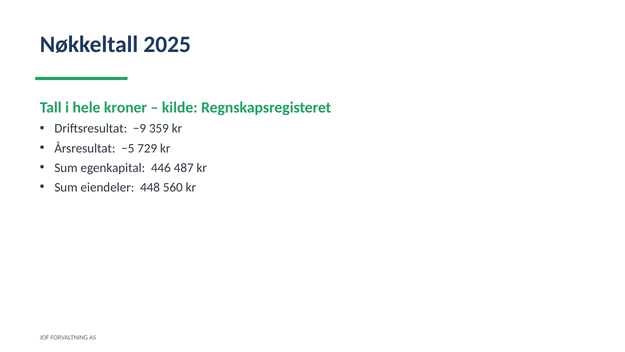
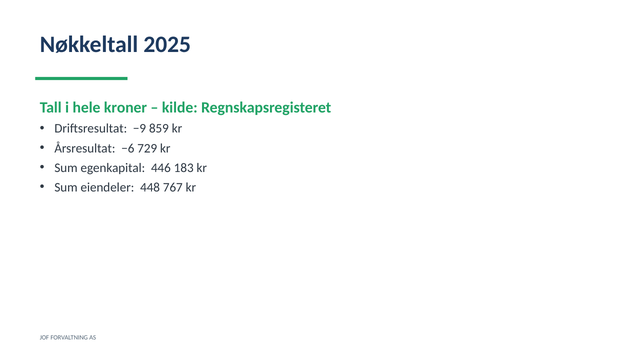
359: 359 -> 859
−5: −5 -> −6
487: 487 -> 183
560: 560 -> 767
